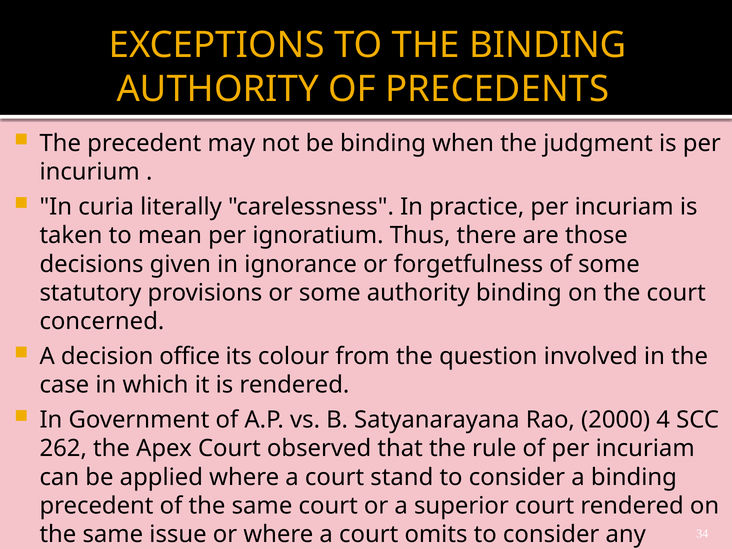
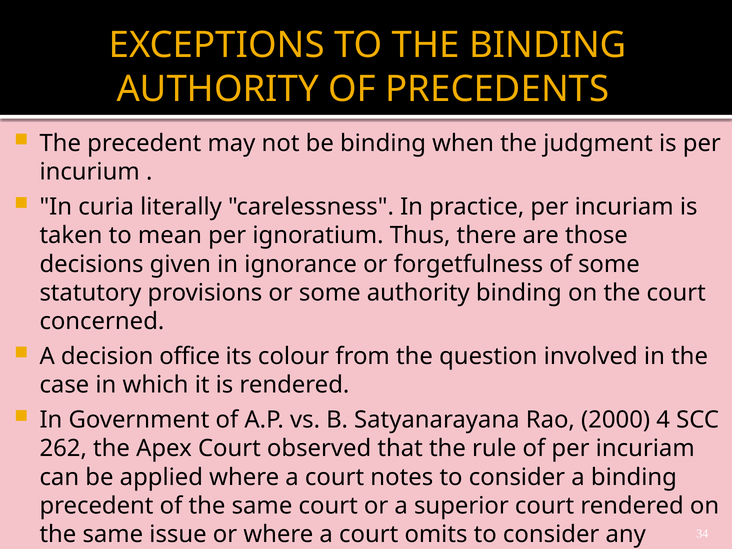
stand: stand -> notes
